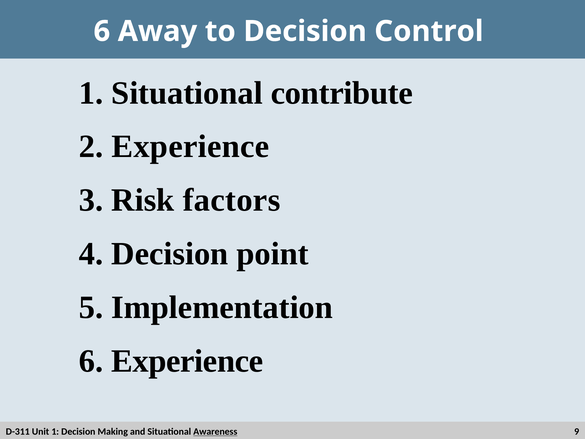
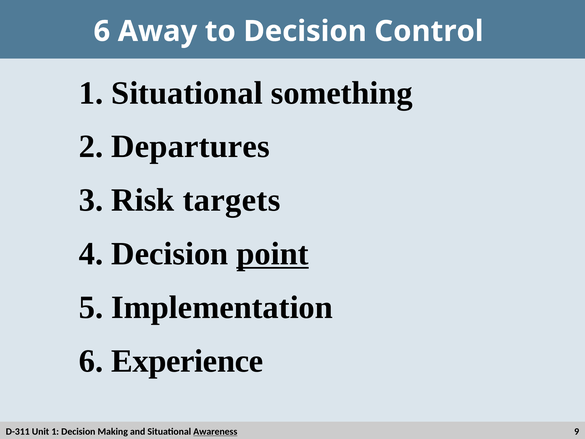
contribute: contribute -> something
Experience at (190, 147): Experience -> Departures
factors: factors -> targets
point underline: none -> present
